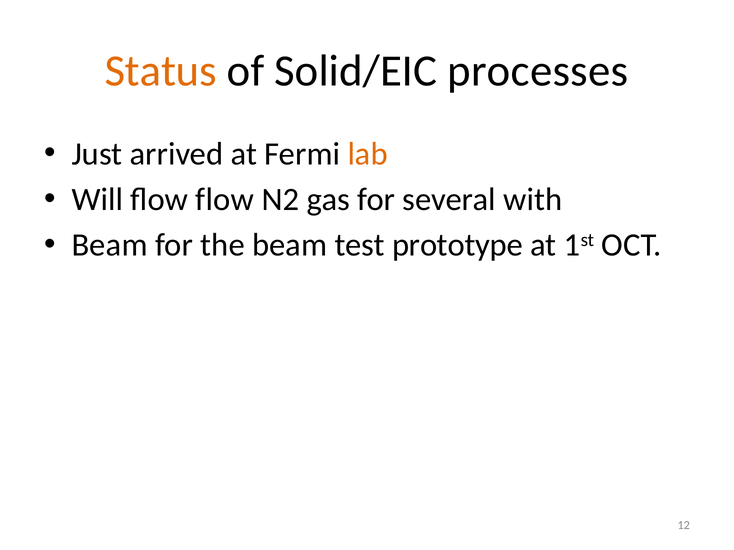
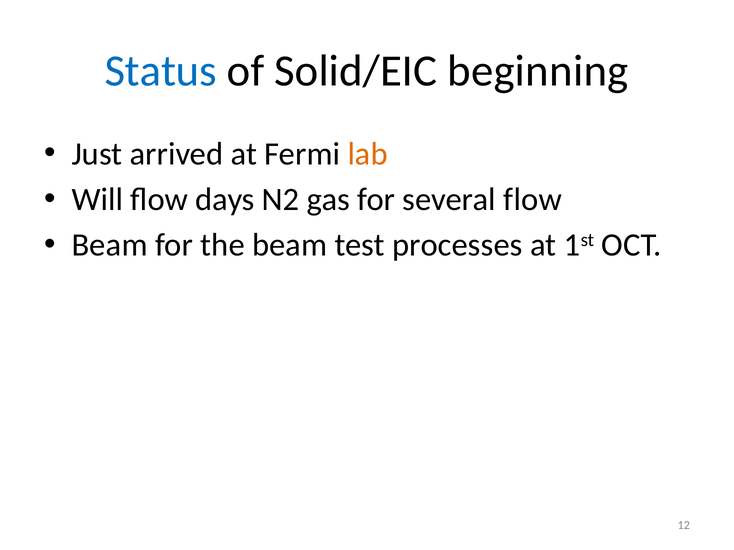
Status colour: orange -> blue
processes: processes -> beginning
flow flow: flow -> days
several with: with -> flow
prototype: prototype -> processes
